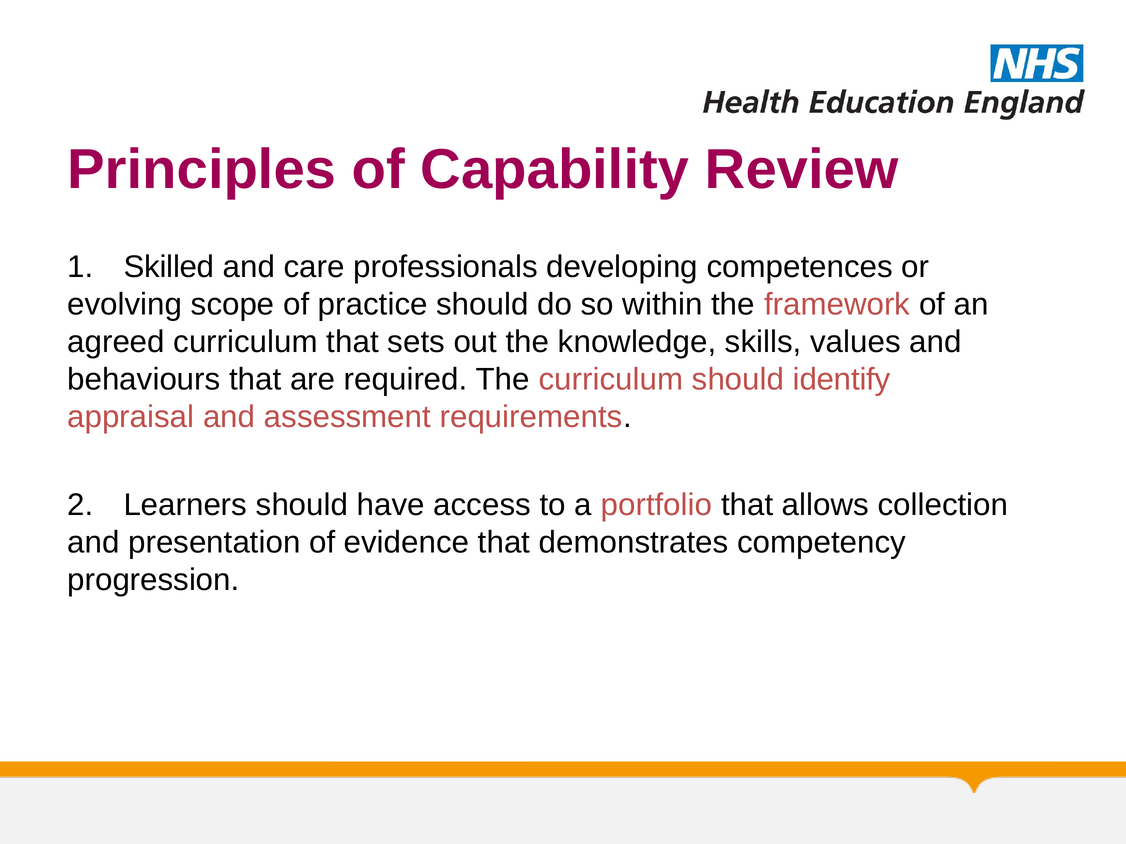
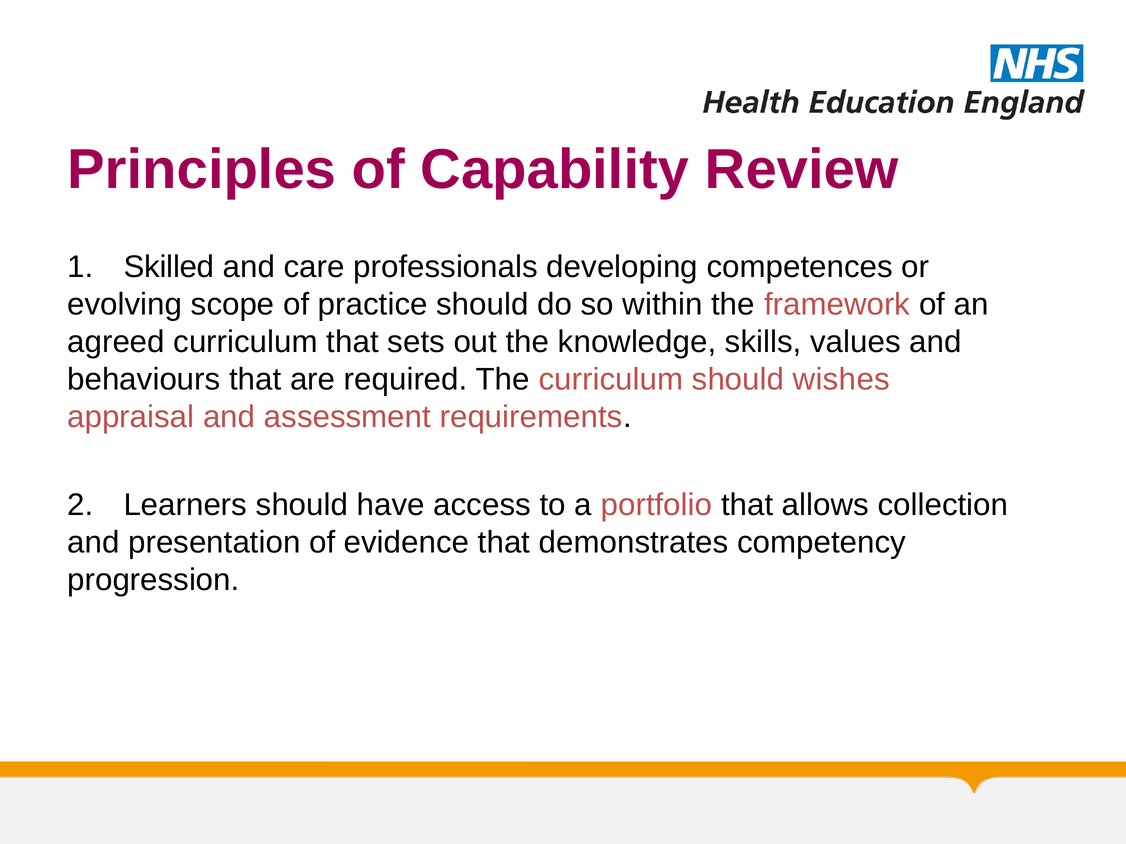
identify: identify -> wishes
